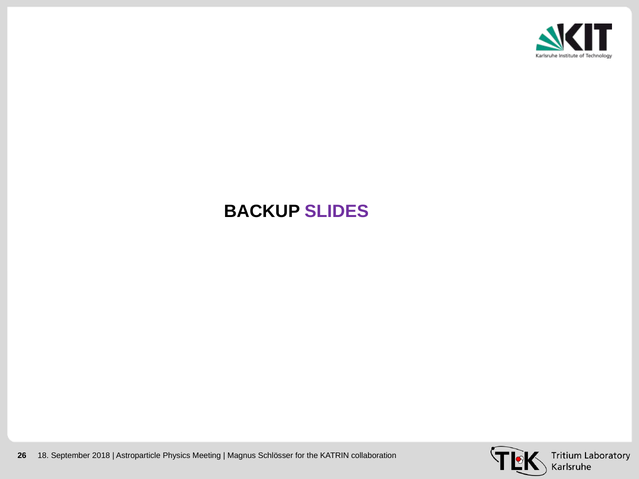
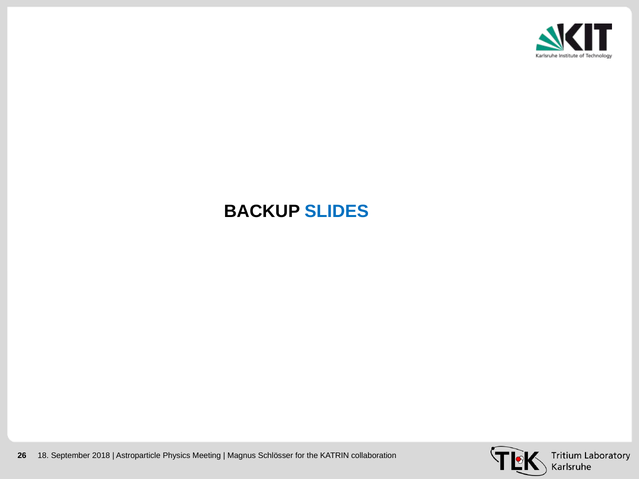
SLIDES colour: purple -> blue
